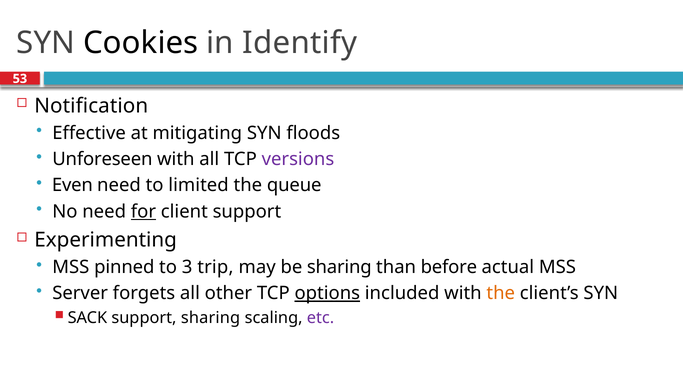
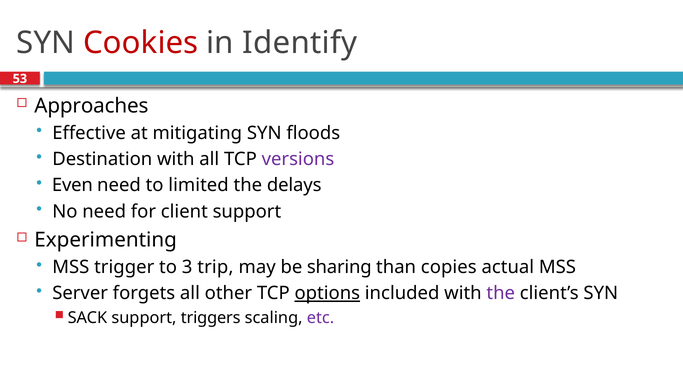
Cookies colour: black -> red
Notification: Notification -> Approaches
Unforeseen: Unforeseen -> Destination
queue: queue -> delays
for underline: present -> none
pinned: pinned -> trigger
before: before -> copies
the at (501, 293) colour: orange -> purple
support sharing: sharing -> triggers
